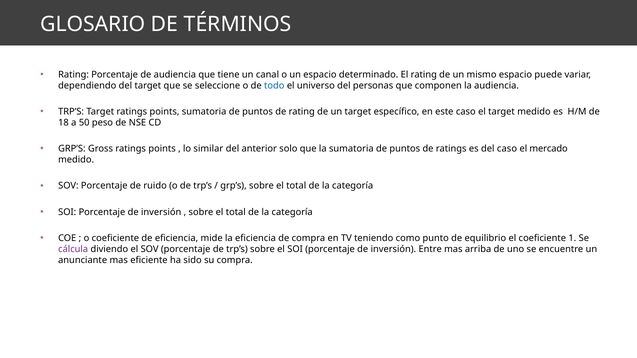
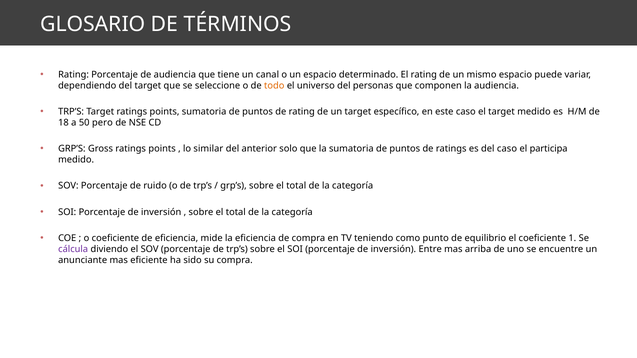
todo colour: blue -> orange
peso: peso -> pero
mercado: mercado -> participa
